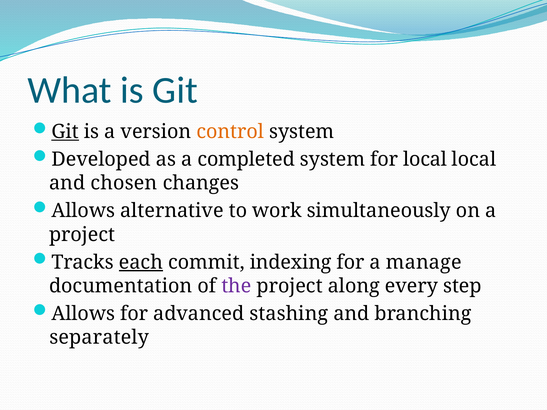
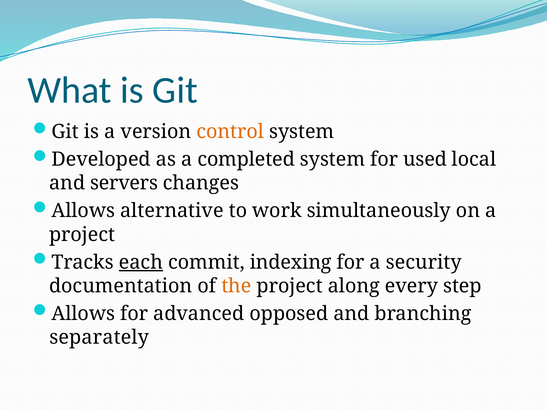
Git at (65, 132) underline: present -> none
for local: local -> used
chosen: chosen -> servers
manage: manage -> security
the colour: purple -> orange
stashing: stashing -> opposed
